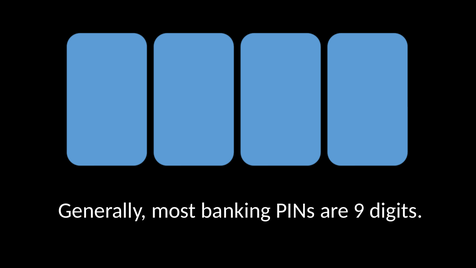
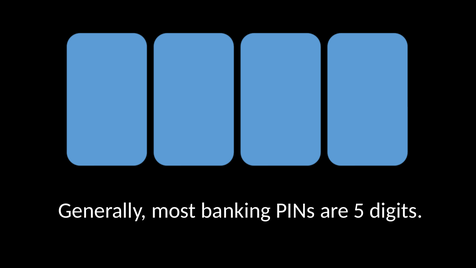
9: 9 -> 5
